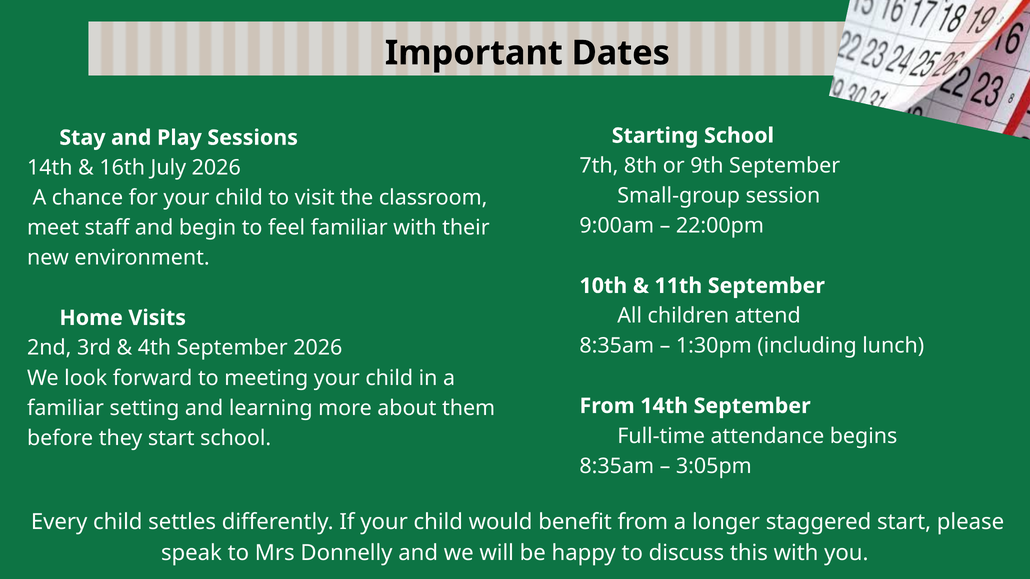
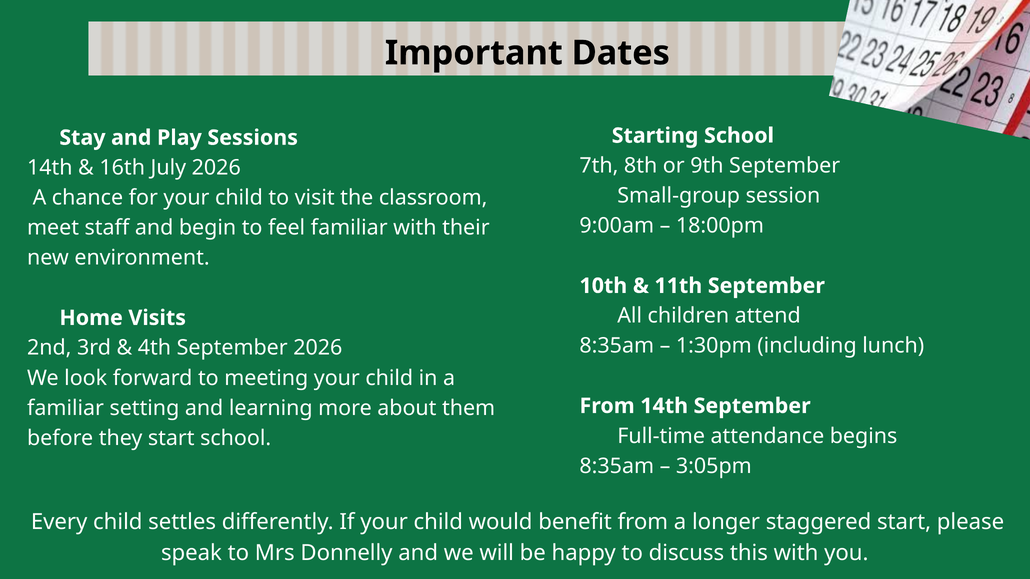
22:00pm: 22:00pm -> 18:00pm
